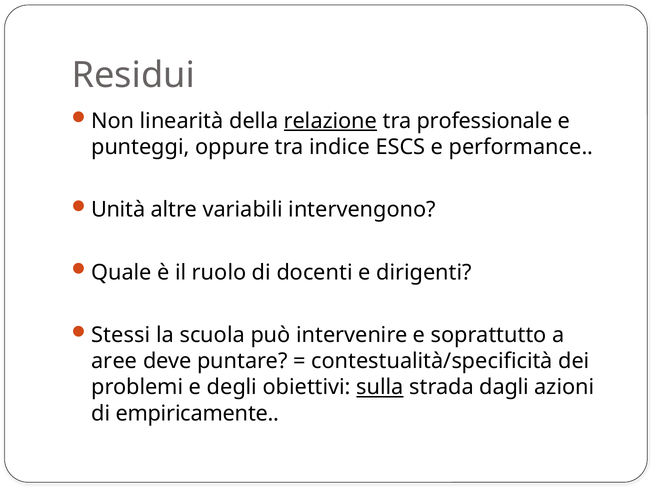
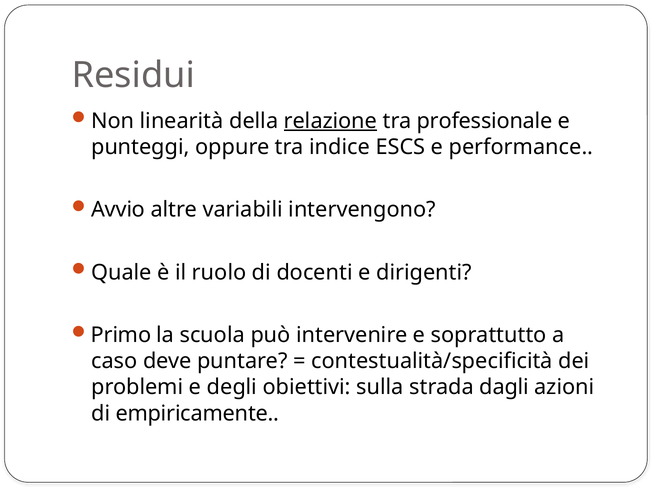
Unità: Unità -> Avvio
Stessi: Stessi -> Primo
aree: aree -> caso
sulla underline: present -> none
